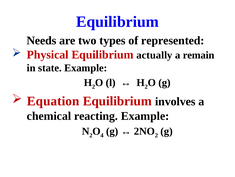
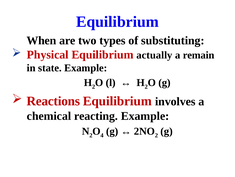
Needs: Needs -> When
represented: represented -> substituting
Equation: Equation -> Reactions
